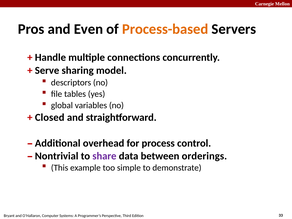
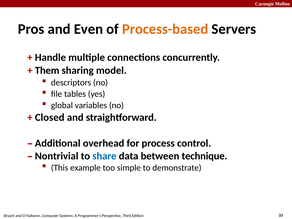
Serve: Serve -> Them
share colour: purple -> blue
orderings: orderings -> technique
